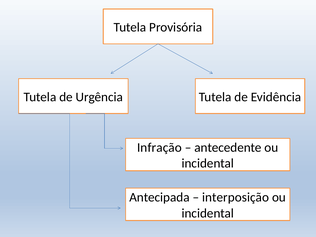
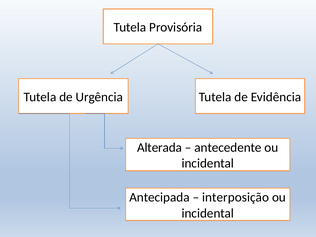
Infração: Infração -> Alterada
